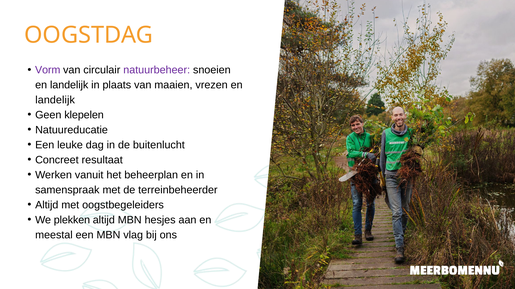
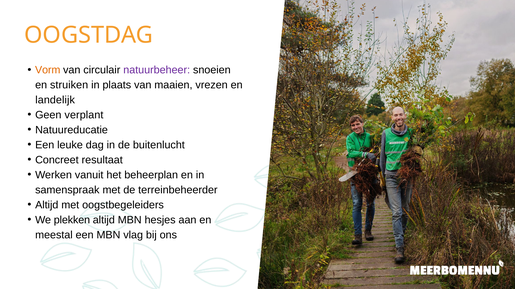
Vorm colour: purple -> orange
landelijk at (69, 85): landelijk -> struiken
klepelen: klepelen -> verplant
